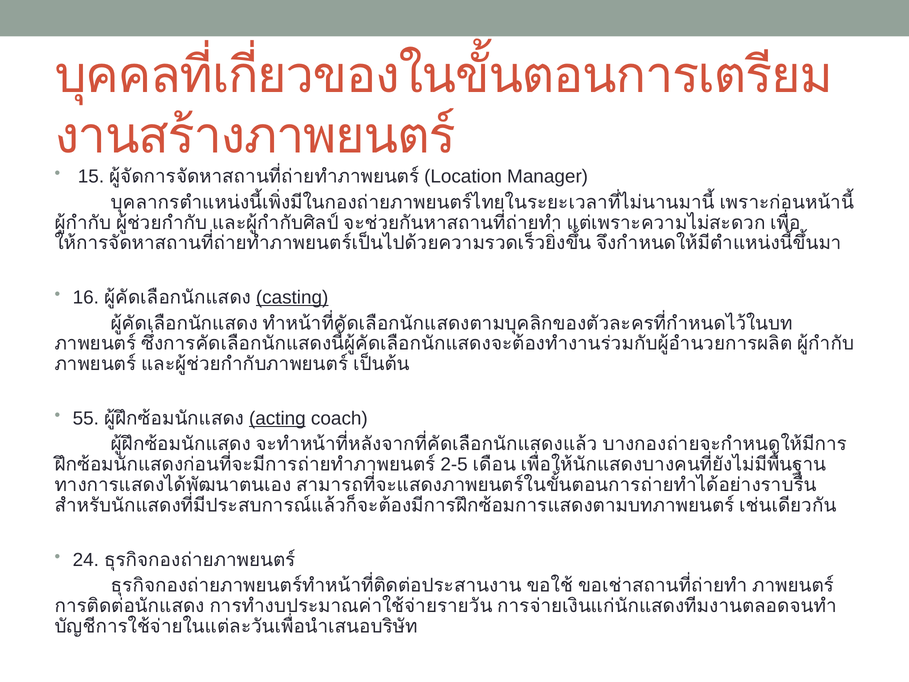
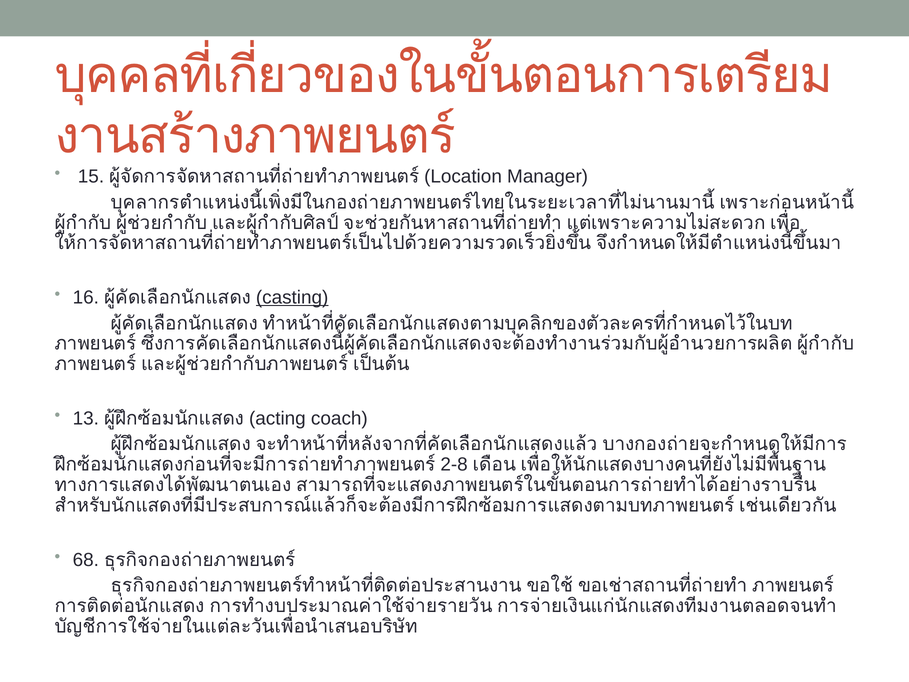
55: 55 -> 13
acting underline: present -> none
2-5: 2-5 -> 2-8
24: 24 -> 68
